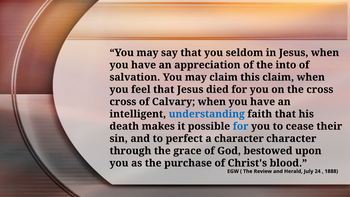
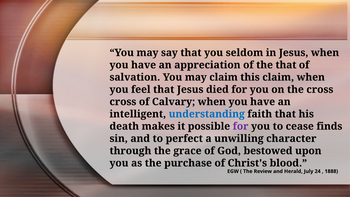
the into: into -> that
for at (241, 126) colour: blue -> purple
their: their -> finds
a character: character -> unwilling
